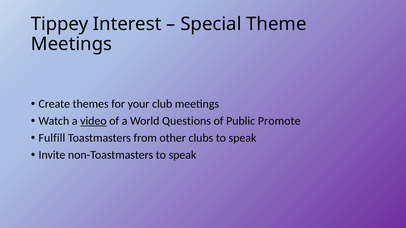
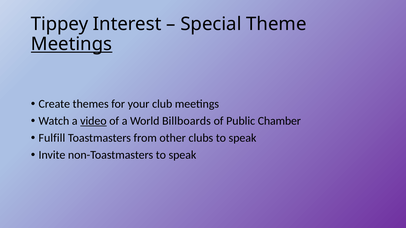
Meetings at (72, 44) underline: none -> present
Questions: Questions -> Billboards
Promote: Promote -> Chamber
